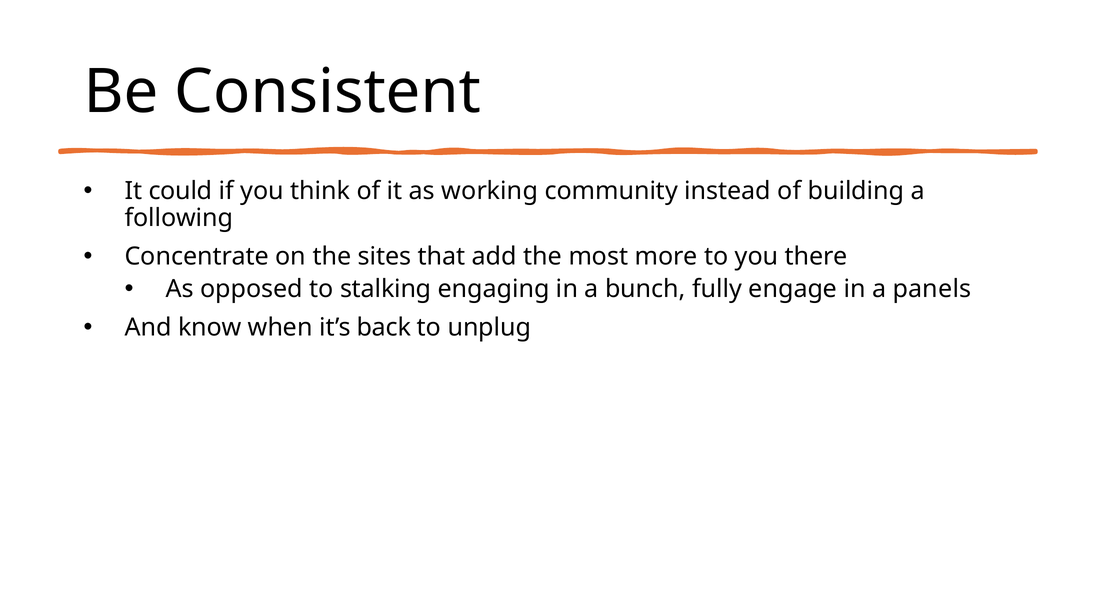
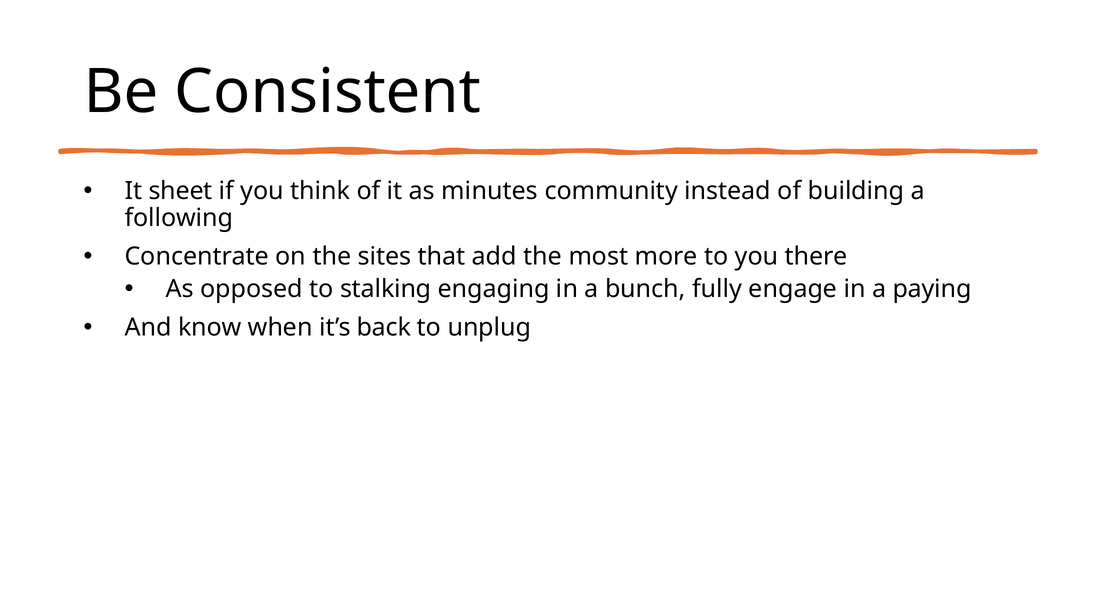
could: could -> sheet
working: working -> minutes
panels: panels -> paying
